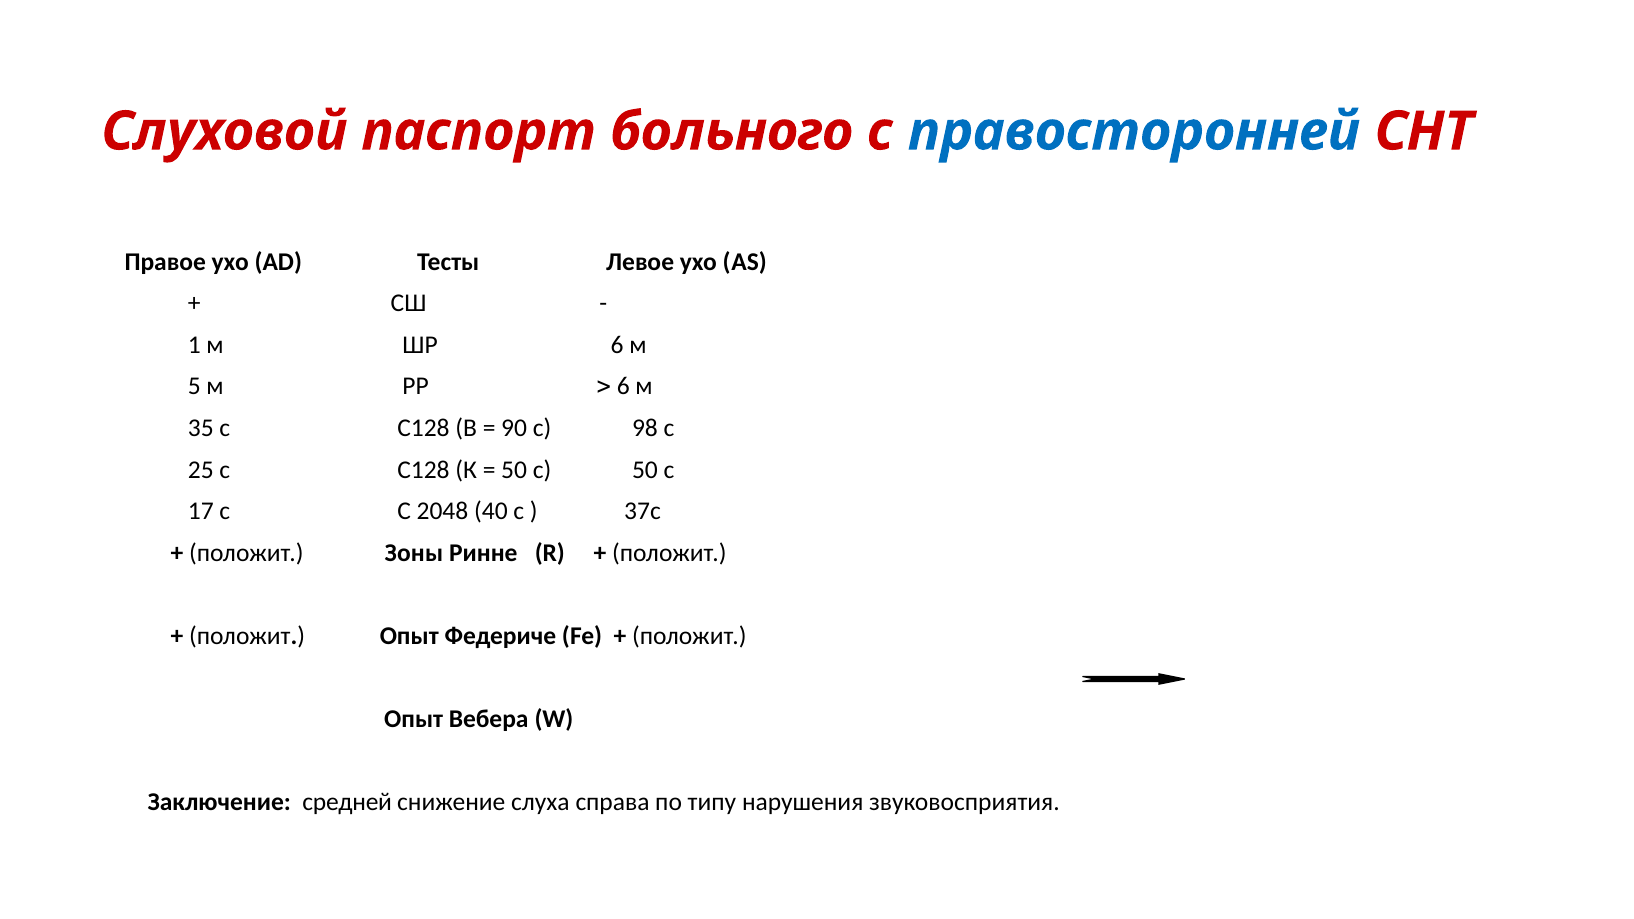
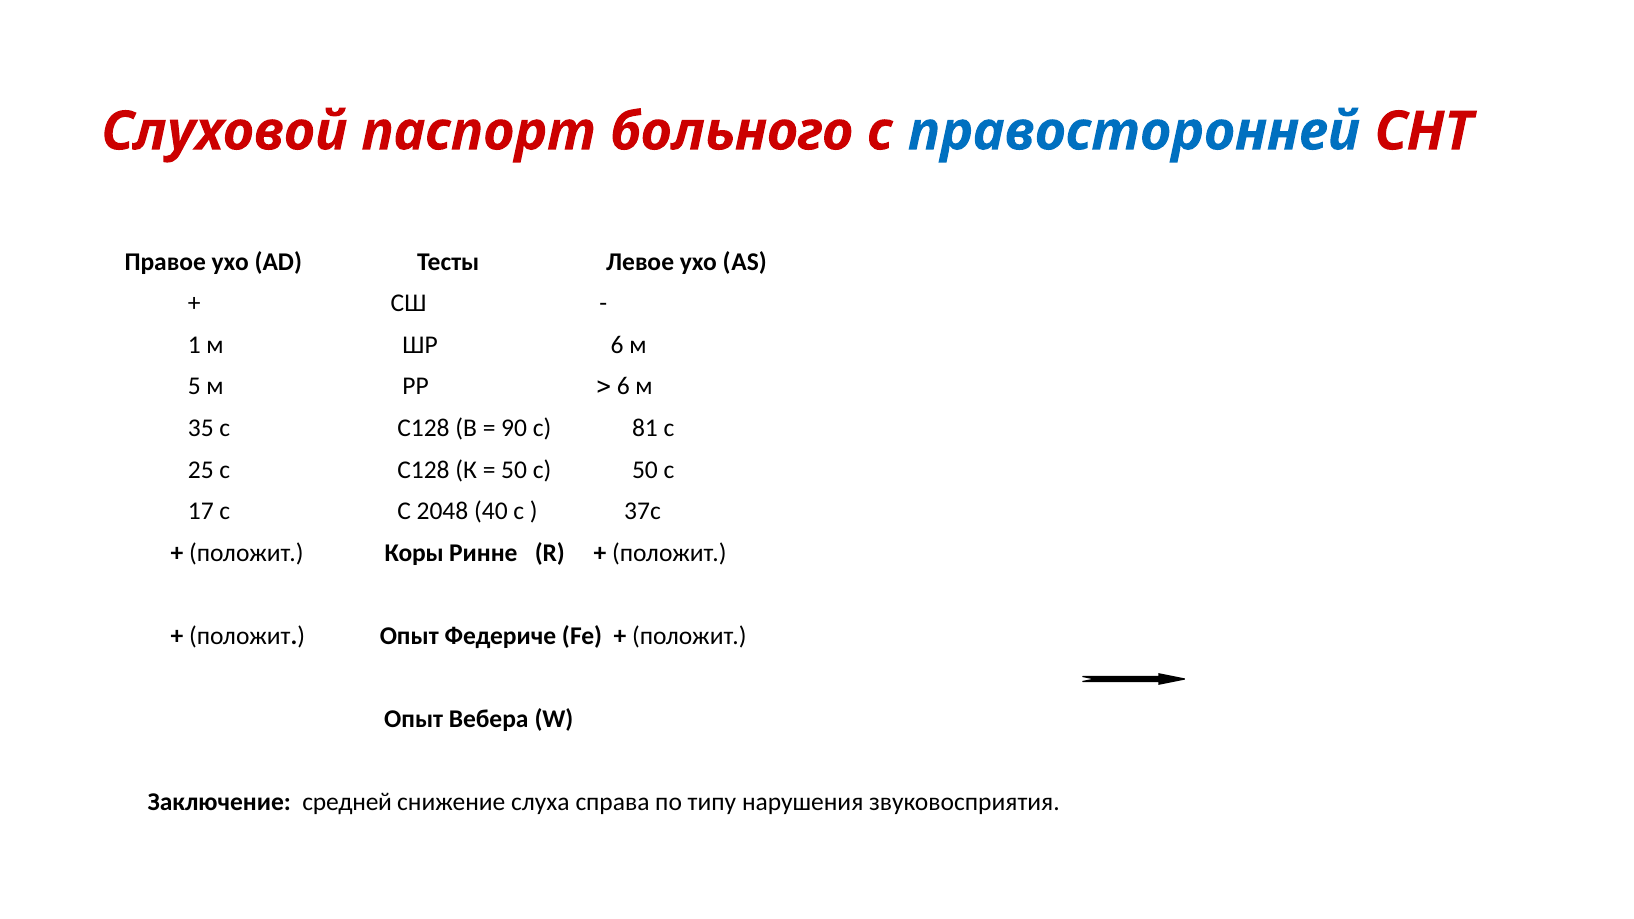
98: 98 -> 81
Зоны: Зоны -> Коры
